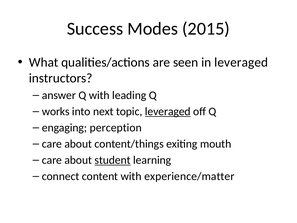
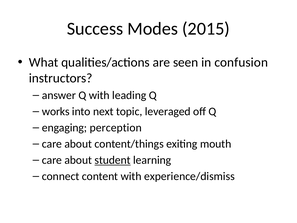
in leveraged: leveraged -> confusion
leveraged at (168, 111) underline: present -> none
experience/matter: experience/matter -> experience/dismiss
